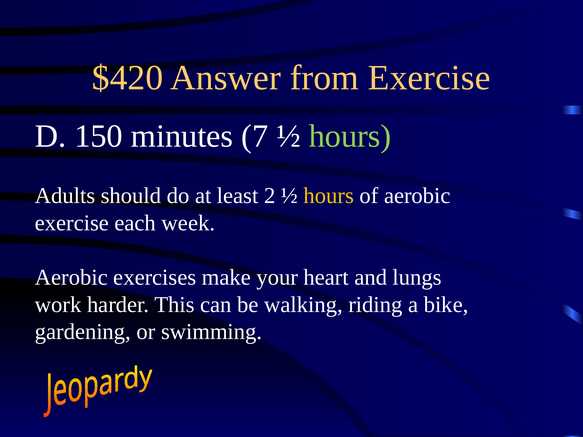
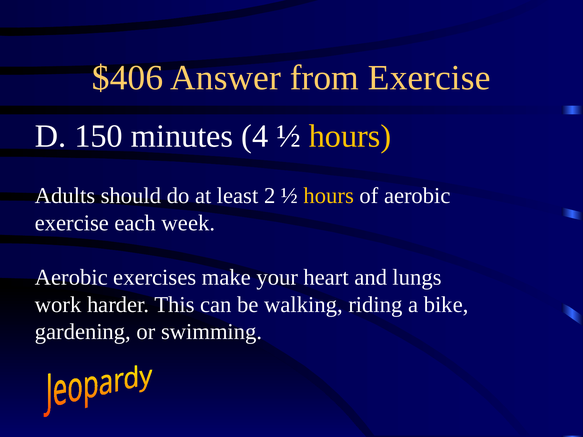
$420: $420 -> $406
7: 7 -> 4
hours at (350, 136) colour: light green -> yellow
